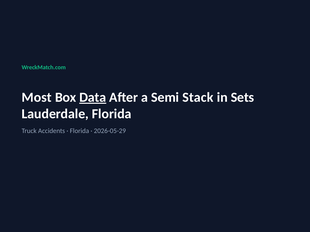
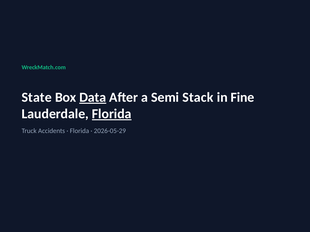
Most: Most -> State
Sets: Sets -> Fine
Florida at (112, 114) underline: none -> present
